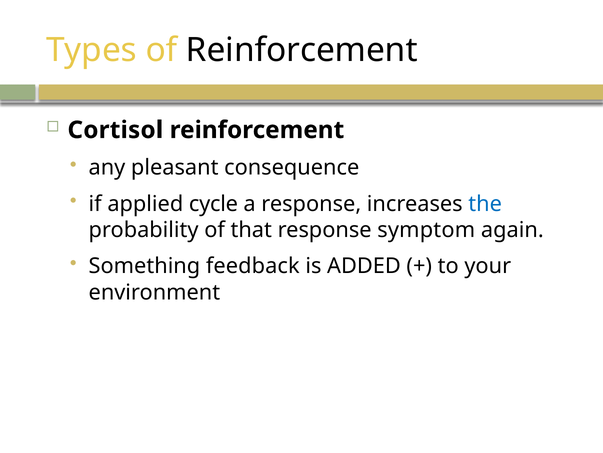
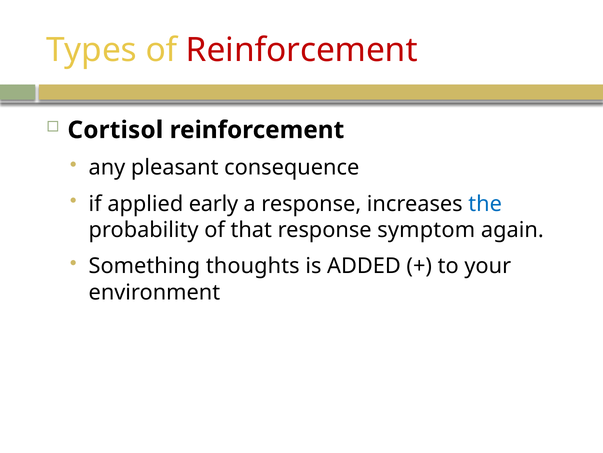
Reinforcement at (302, 50) colour: black -> red
cycle: cycle -> early
feedback: feedback -> thoughts
